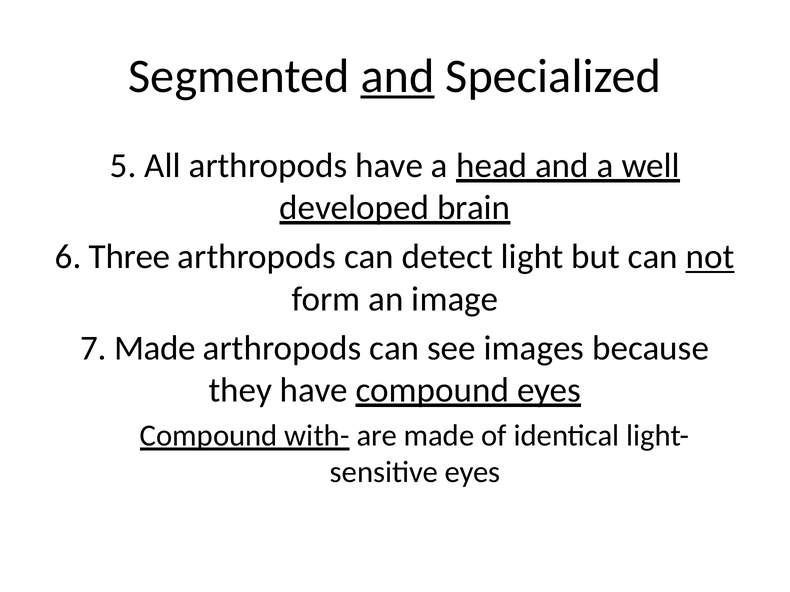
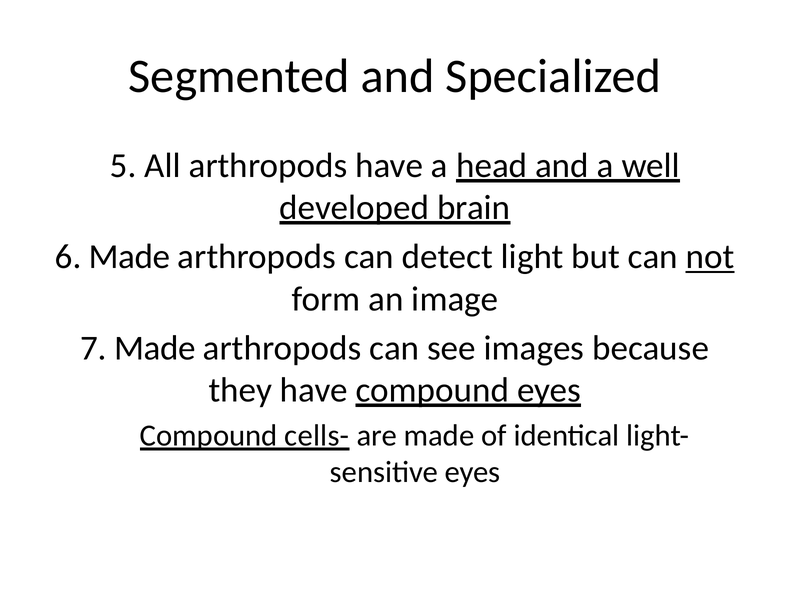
and at (398, 77) underline: present -> none
6 Three: Three -> Made
with-: with- -> cells-
